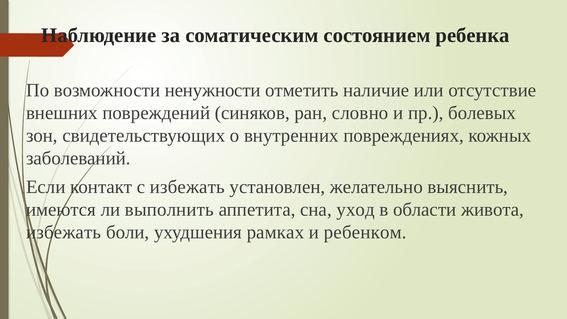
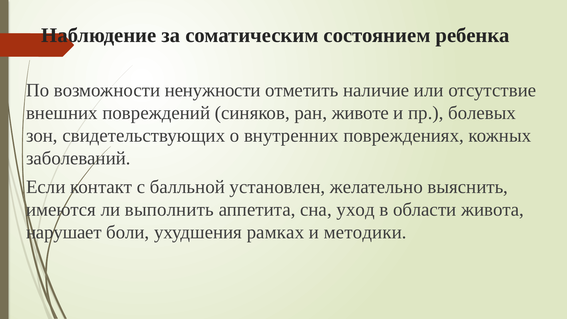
словно: словно -> животе
с избежать: избежать -> балльной
избежать at (64, 232): избежать -> нарушает
ребенком: ребенком -> методики
